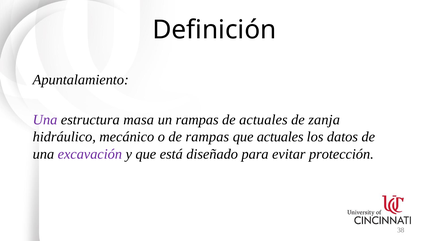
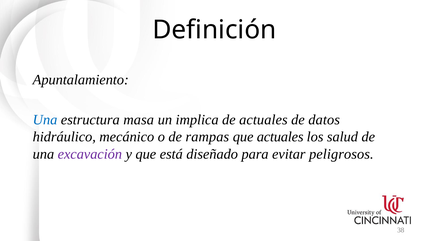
Una at (45, 120) colour: purple -> blue
un rampas: rampas -> implica
zanja: zanja -> datos
datos: datos -> salud
protección: protección -> peligrosos
